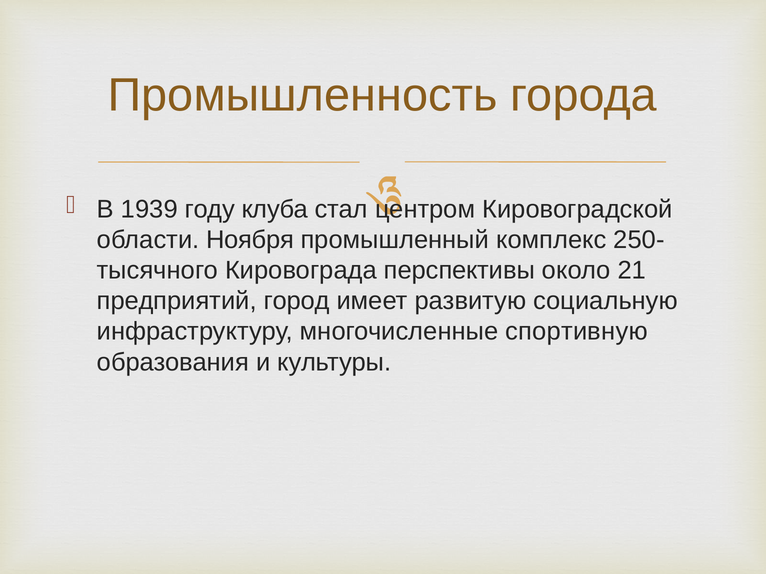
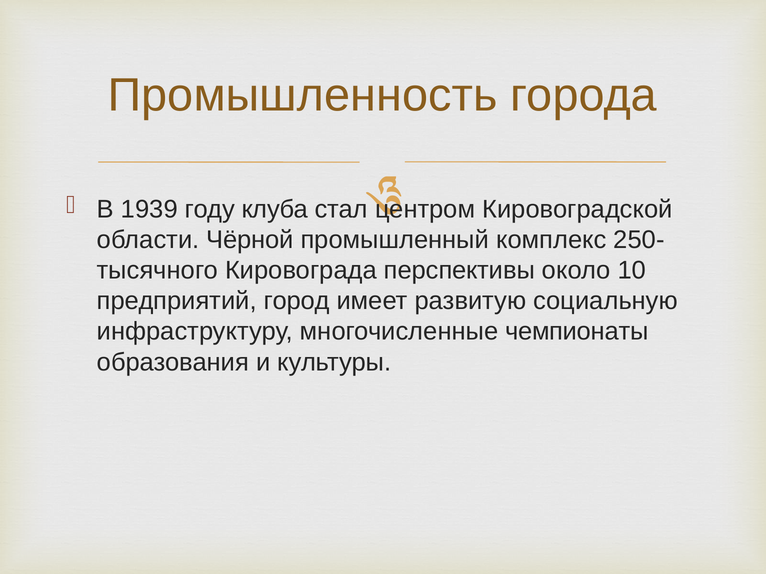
Ноября: Ноября -> Чёрной
21: 21 -> 10
спортивную: спортивную -> чемпионаты
